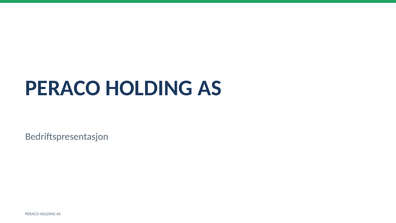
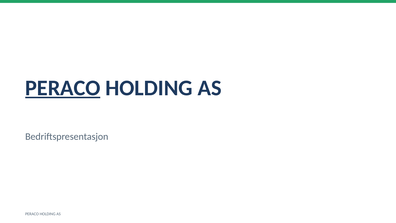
PERACO at (63, 88) underline: none -> present
